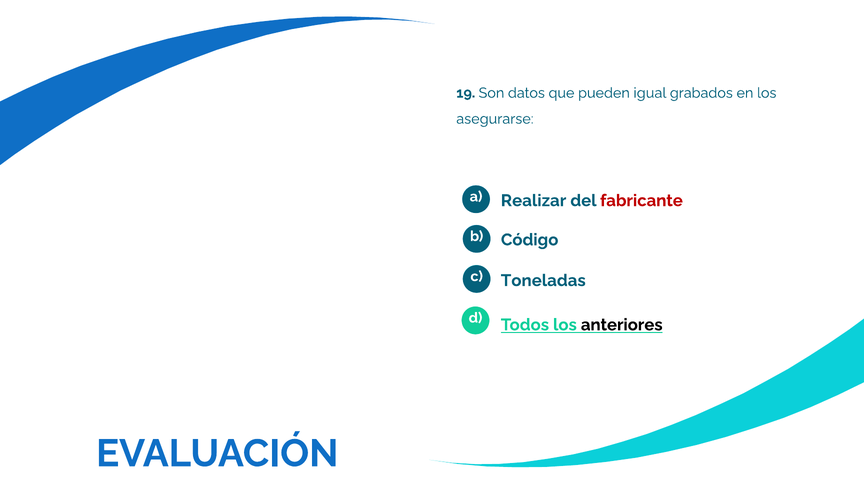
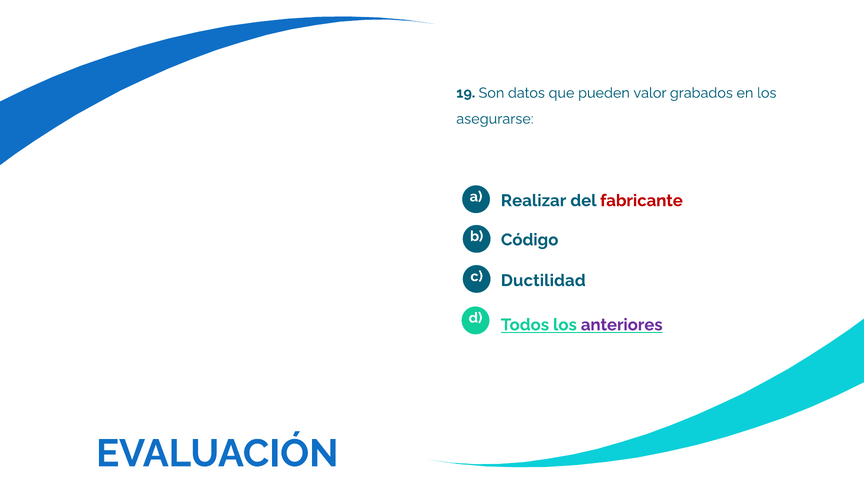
igual: igual -> valor
Toneladas: Toneladas -> Ductilidad
anteriores colour: black -> purple
